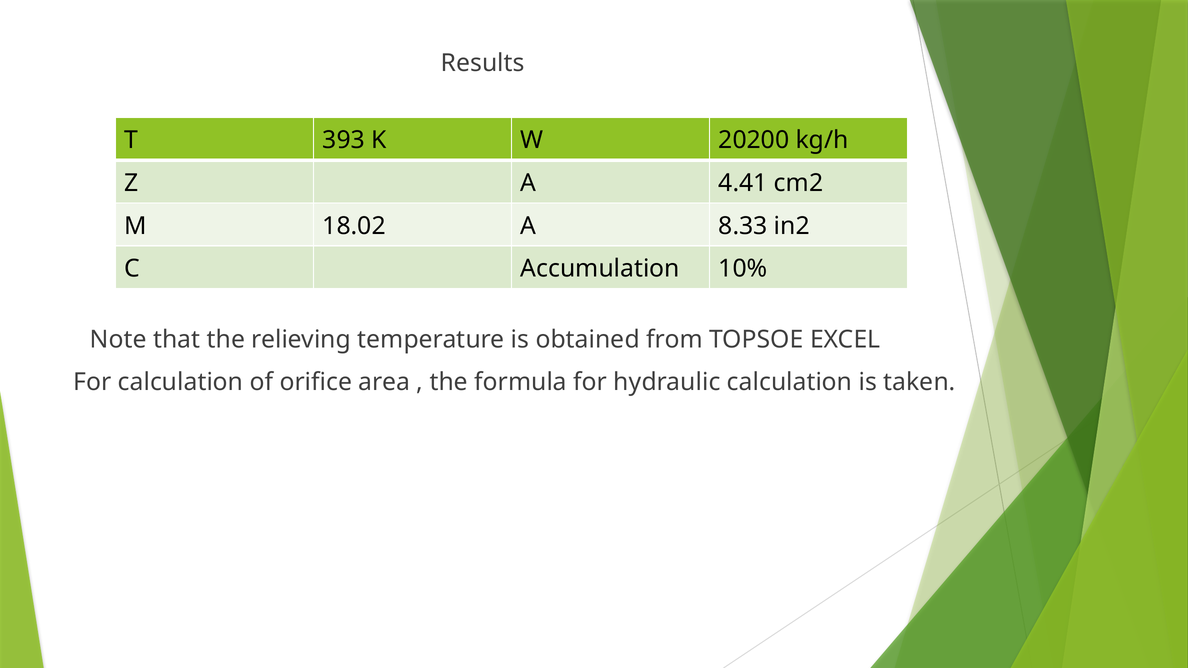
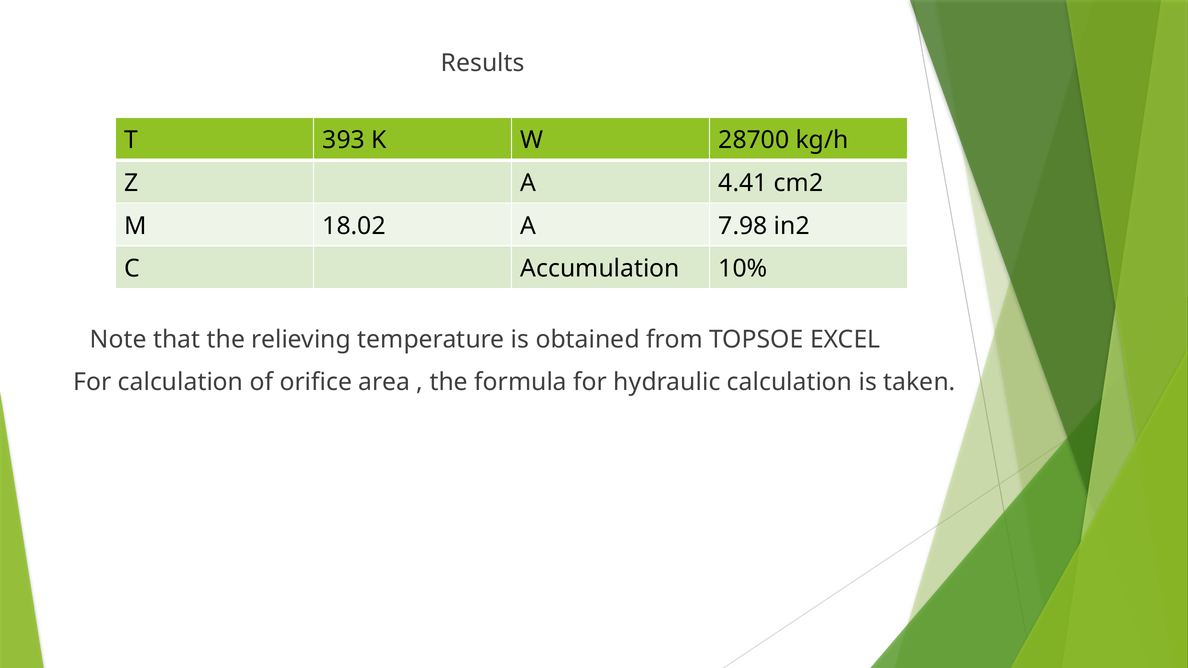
20200: 20200 -> 28700
8.33: 8.33 -> 7.98
